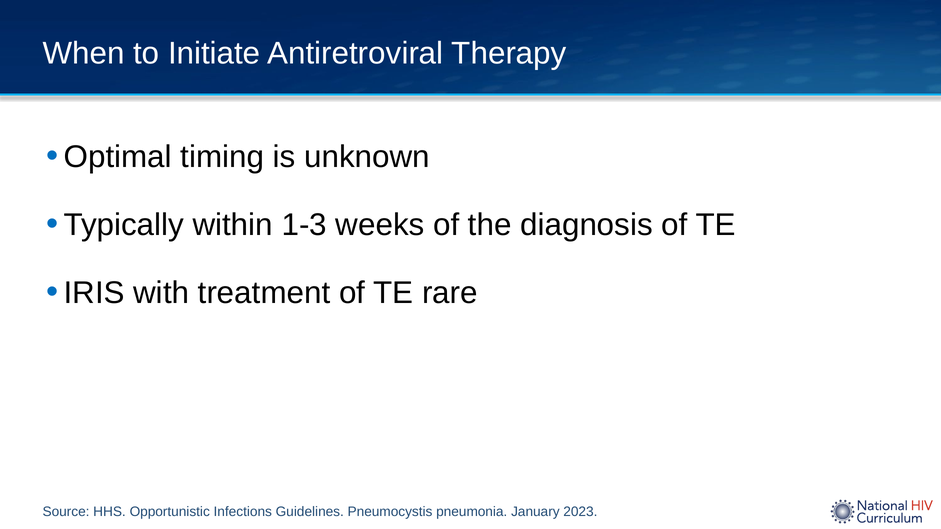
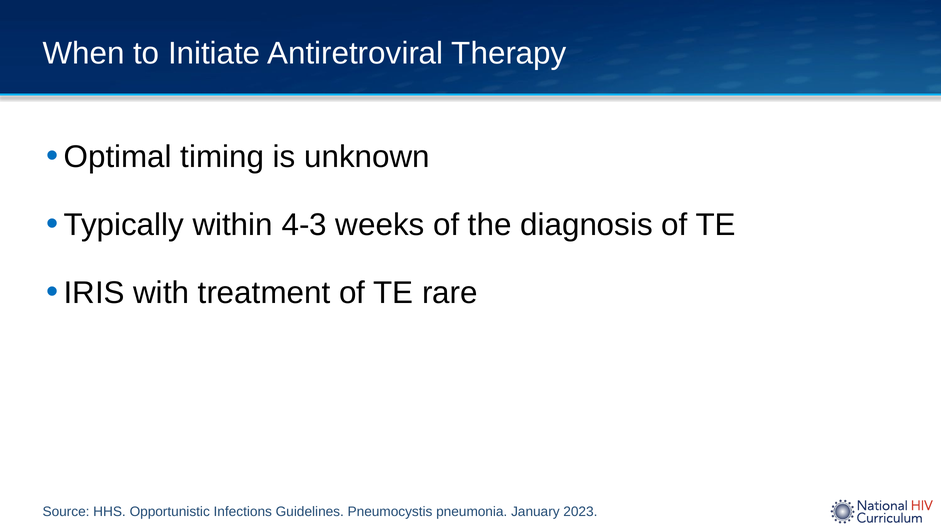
1-3: 1-3 -> 4-3
